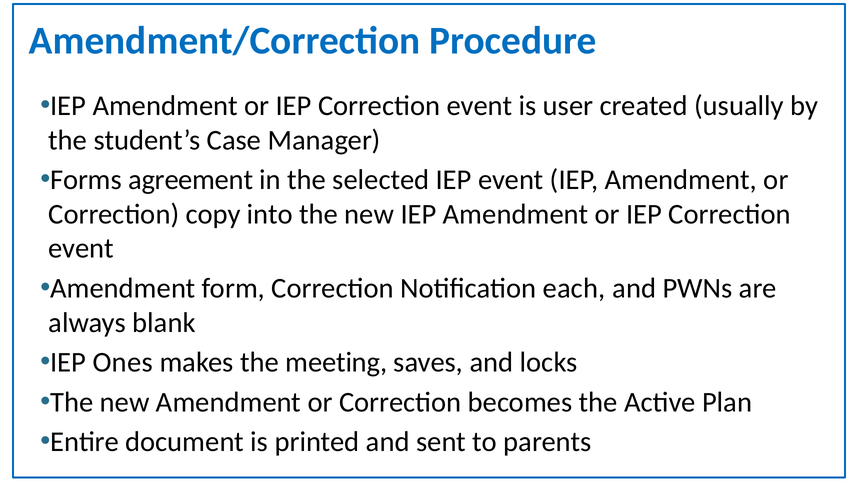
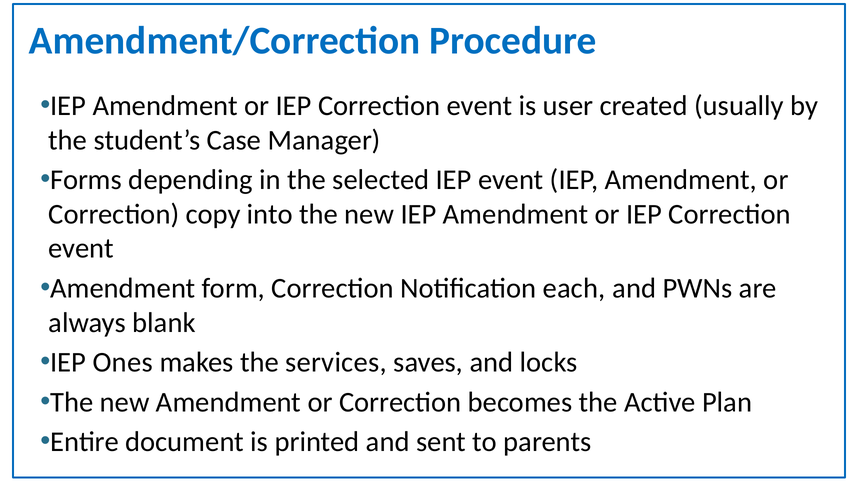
agreement: agreement -> depending
meeting: meeting -> services
